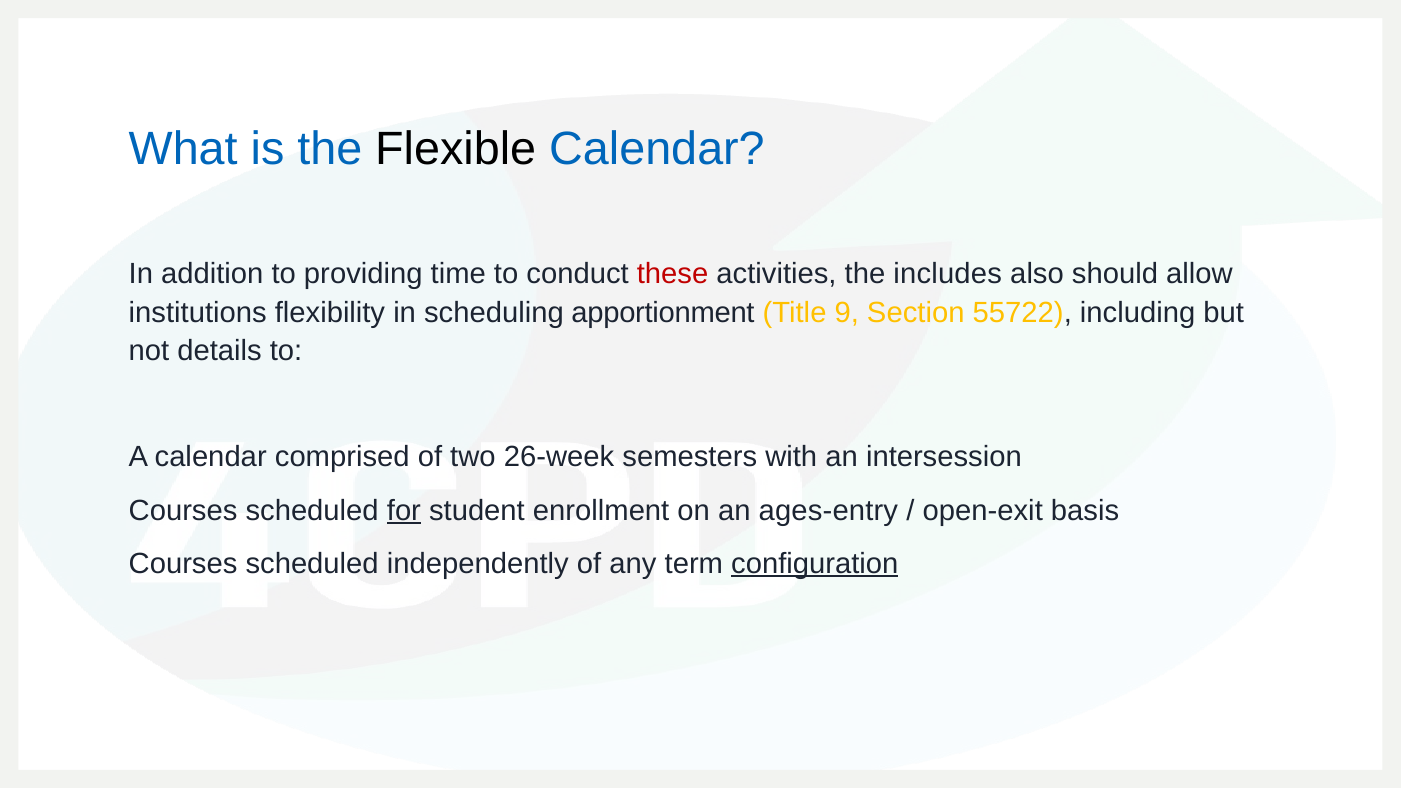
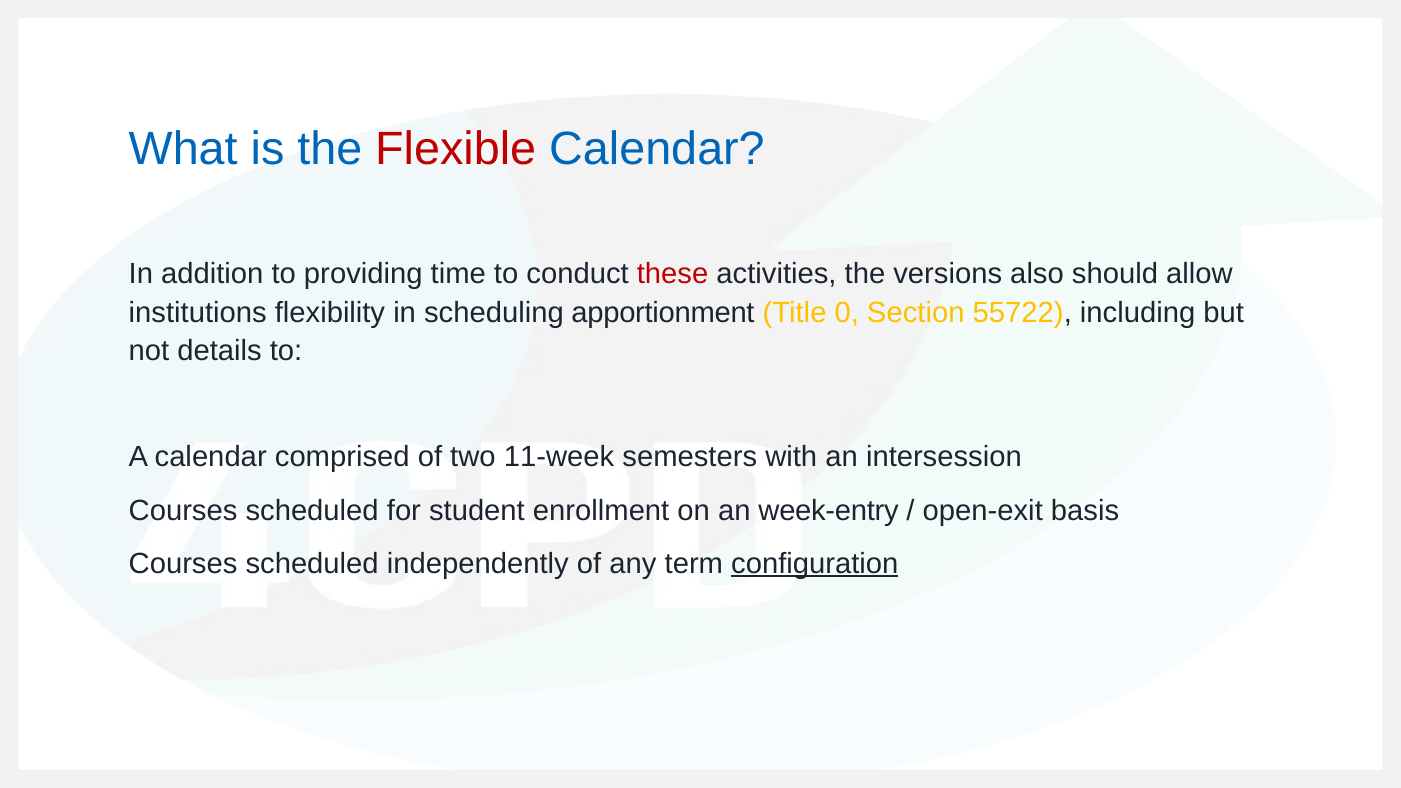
Flexible colour: black -> red
includes: includes -> versions
9: 9 -> 0
26-week: 26-week -> 11-week
for underline: present -> none
ages-entry: ages-entry -> week-entry
